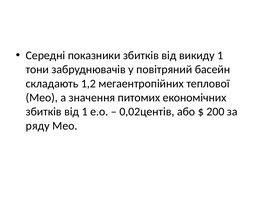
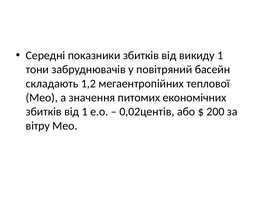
ряду: ряду -> вітру
